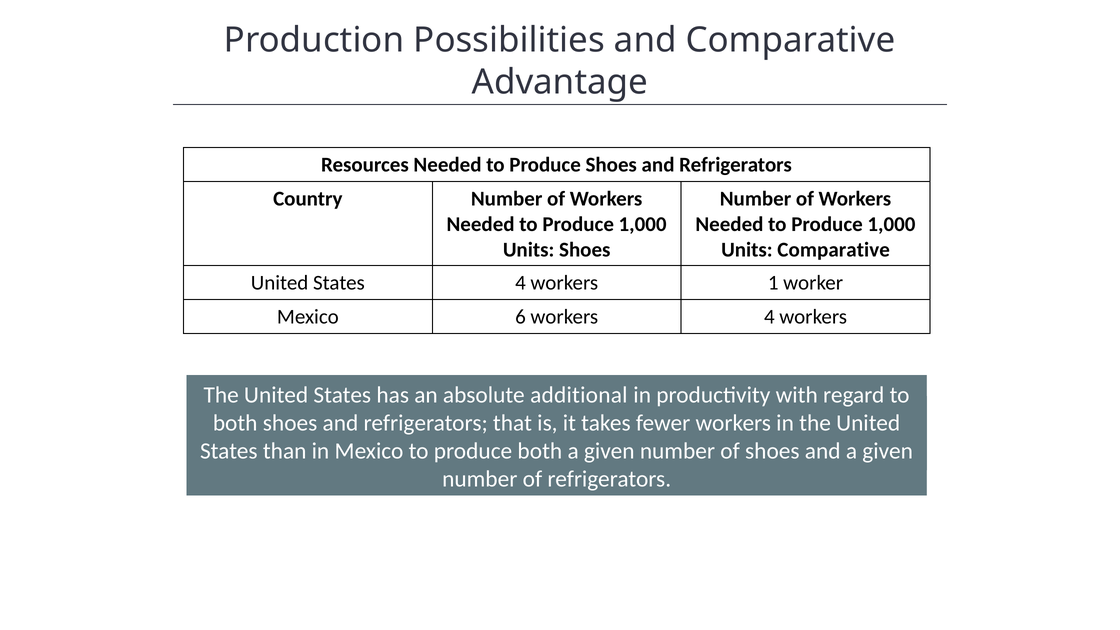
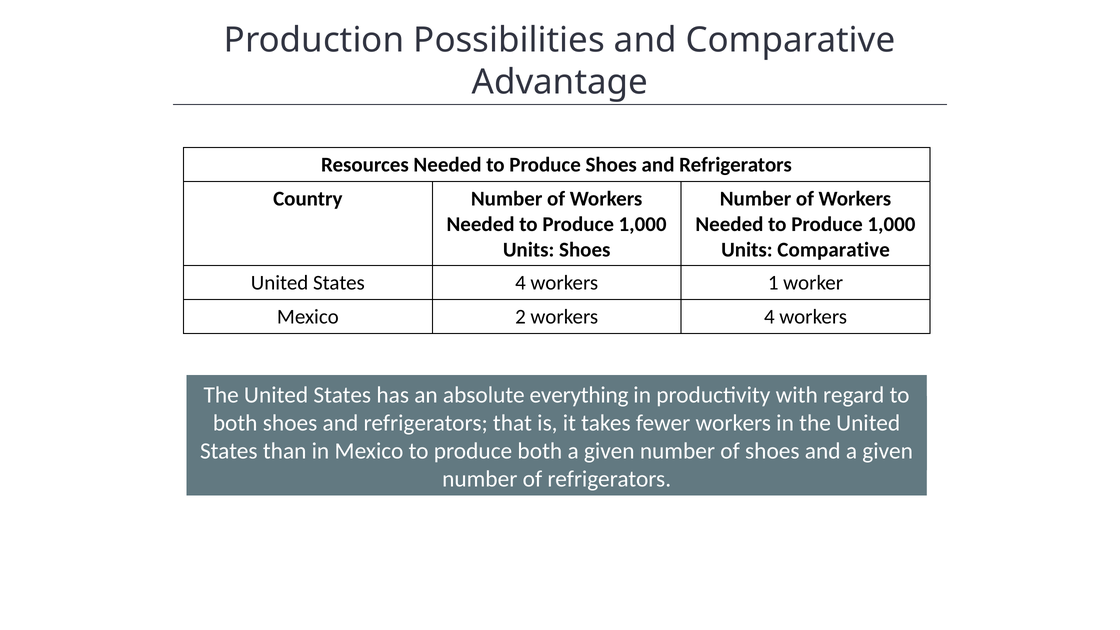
6: 6 -> 2
additional: additional -> everything
